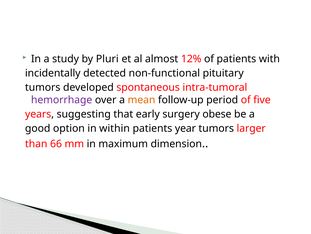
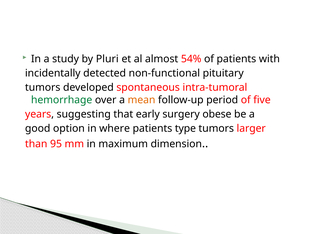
12%: 12% -> 54%
hemorrhage colour: purple -> green
within: within -> where
year: year -> type
66: 66 -> 95
